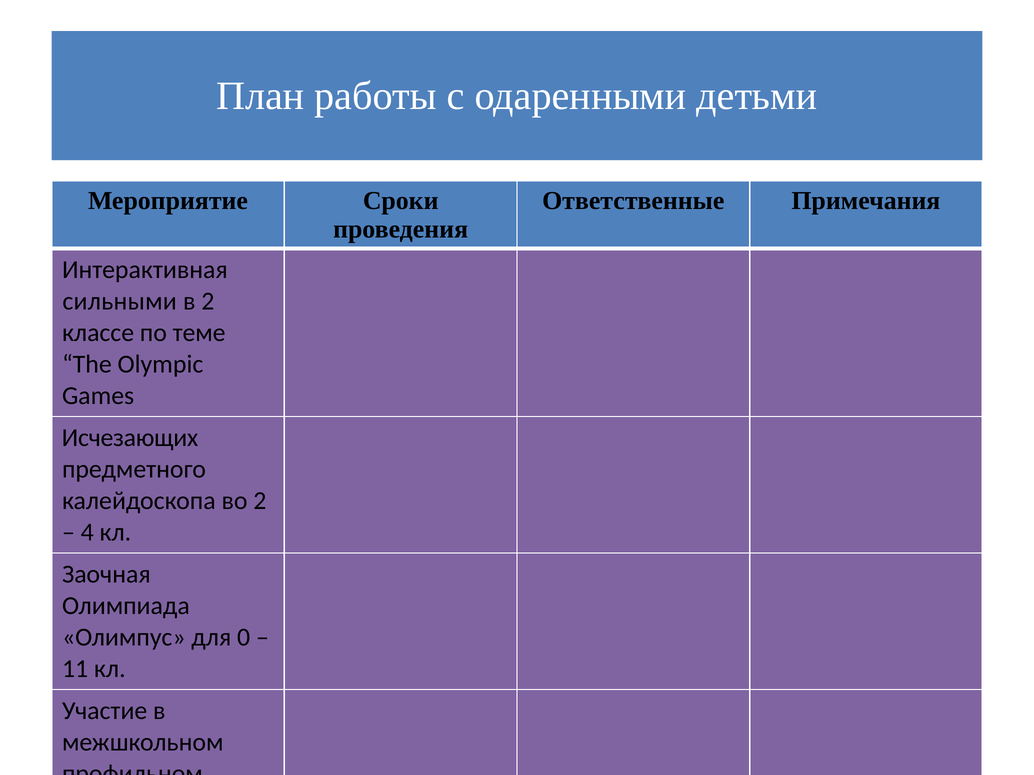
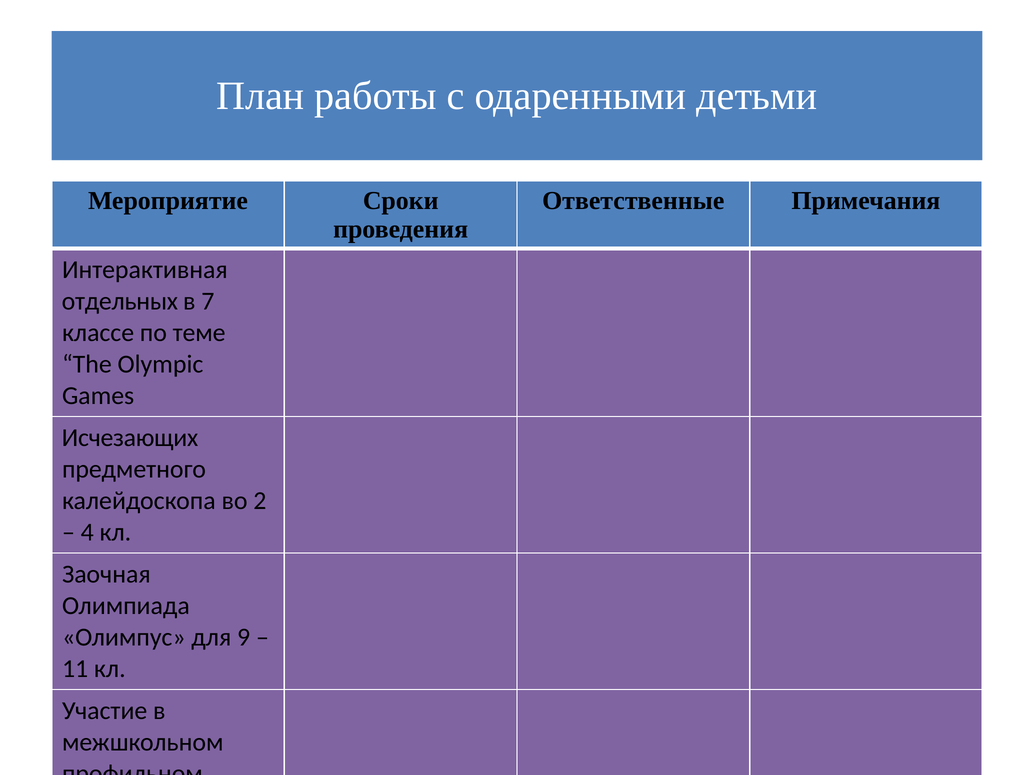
сильными: сильными -> отдельных
в 2: 2 -> 7
0: 0 -> 9
